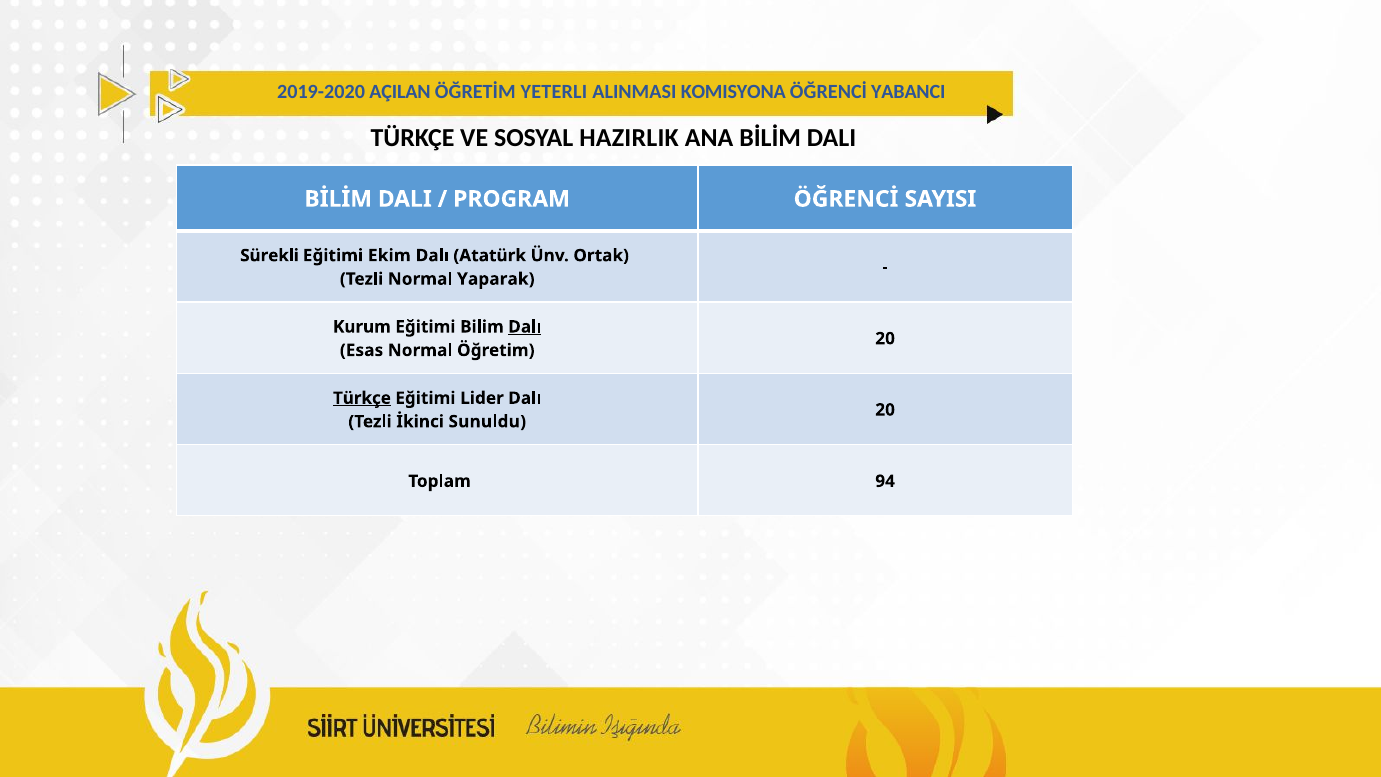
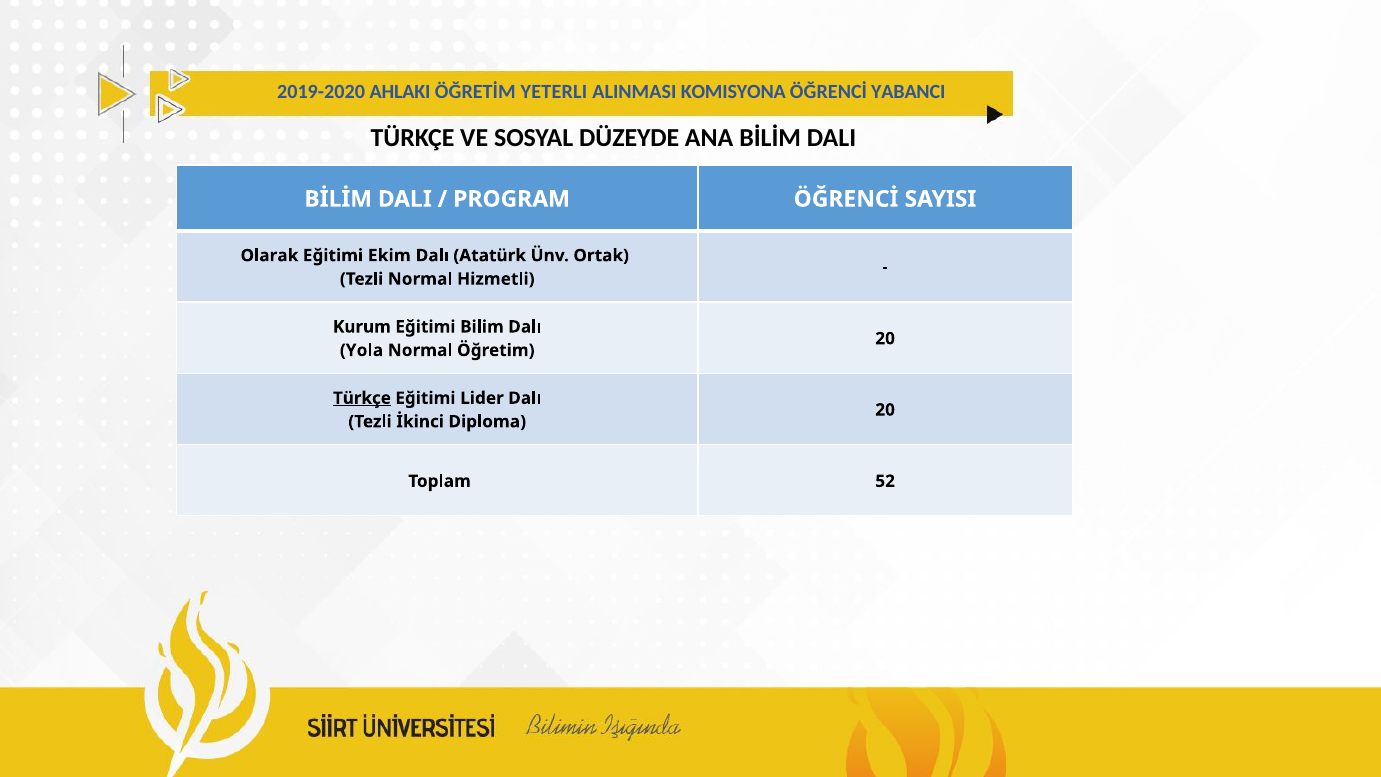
AÇILAN: AÇILAN -> AHLAKI
HAZIRLIK: HAZIRLIK -> DÜZEYDE
Sürekli: Sürekli -> Olarak
Yaparak: Yaparak -> Hizmetli
Dalı at (525, 327) underline: present -> none
Esas: Esas -> Yola
Sunuldu: Sunuldu -> Diploma
94: 94 -> 52
